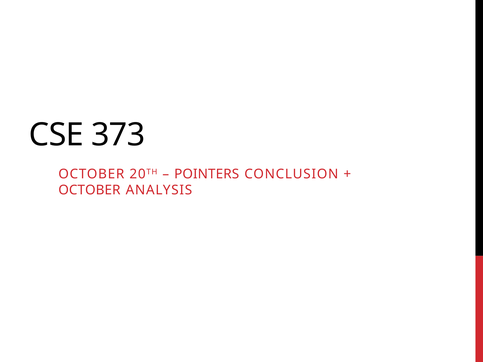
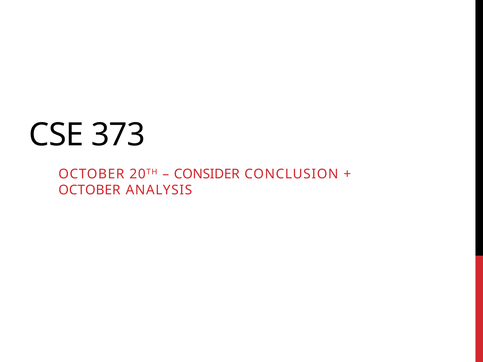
POINTERS: POINTERS -> CONSIDER
